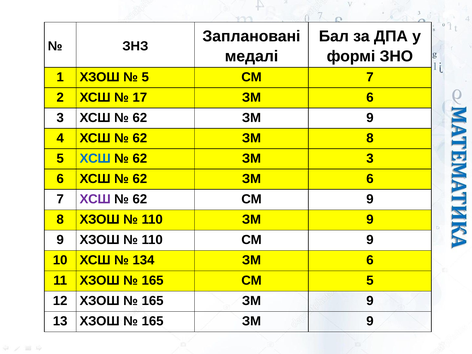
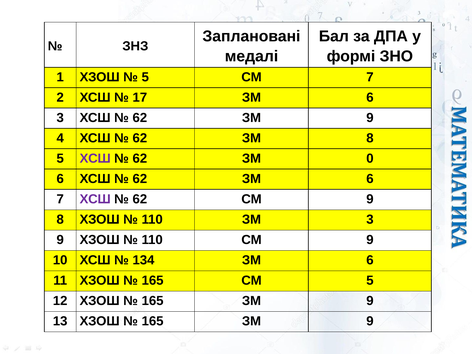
ХСШ at (95, 158) colour: blue -> purple
ЗМ 3: 3 -> 0
110 ЗМ 9: 9 -> 3
